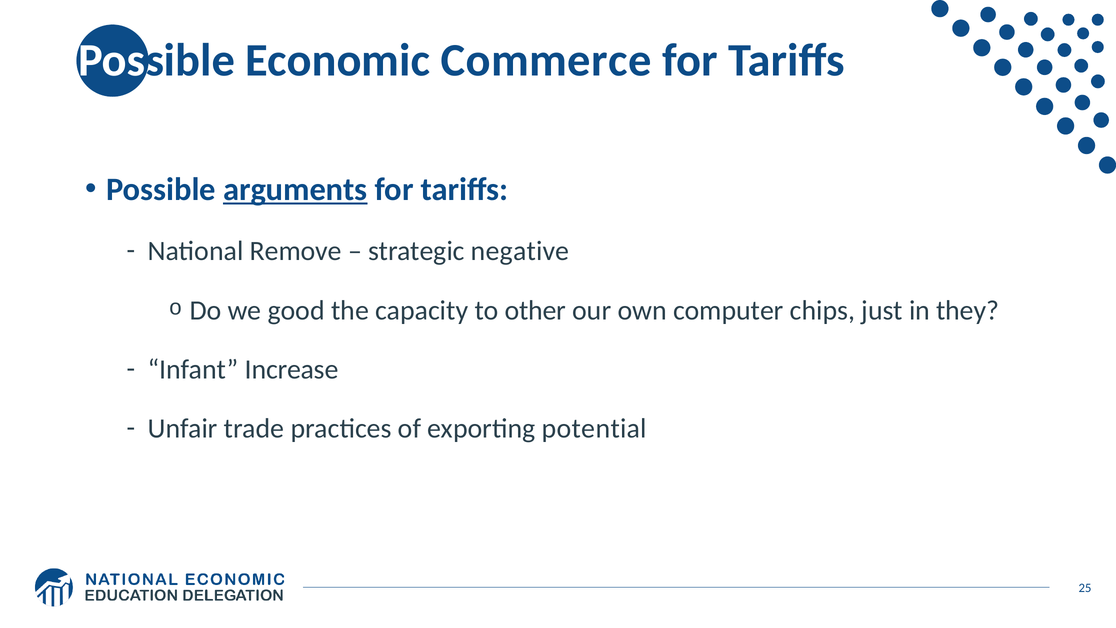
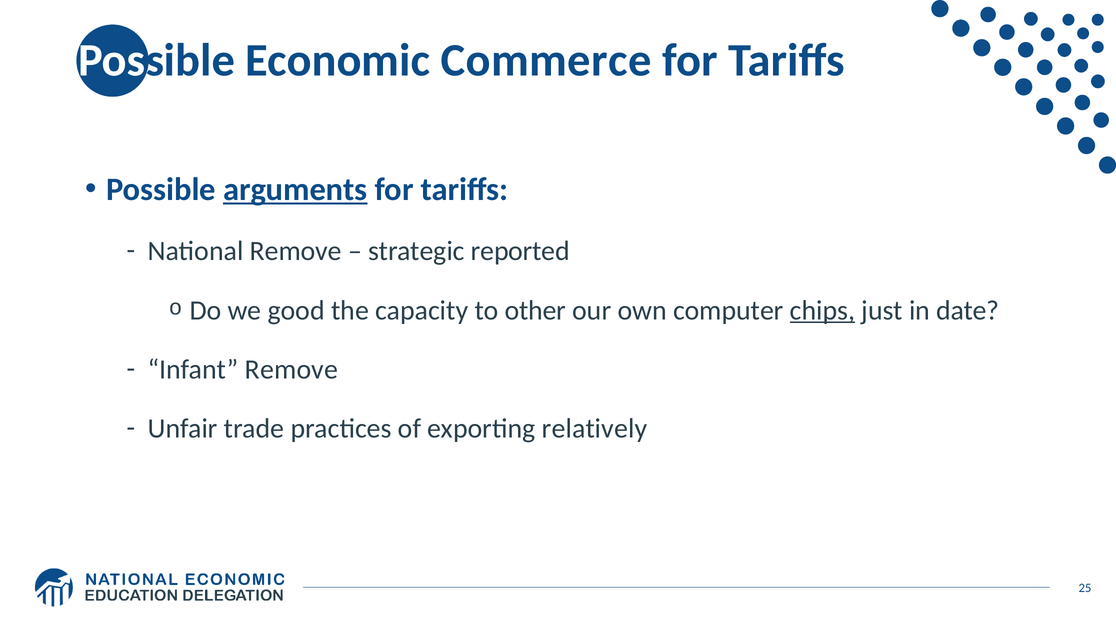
negative: negative -> reported
chips underline: none -> present
they: they -> date
Infant Increase: Increase -> Remove
potential: potential -> relatively
